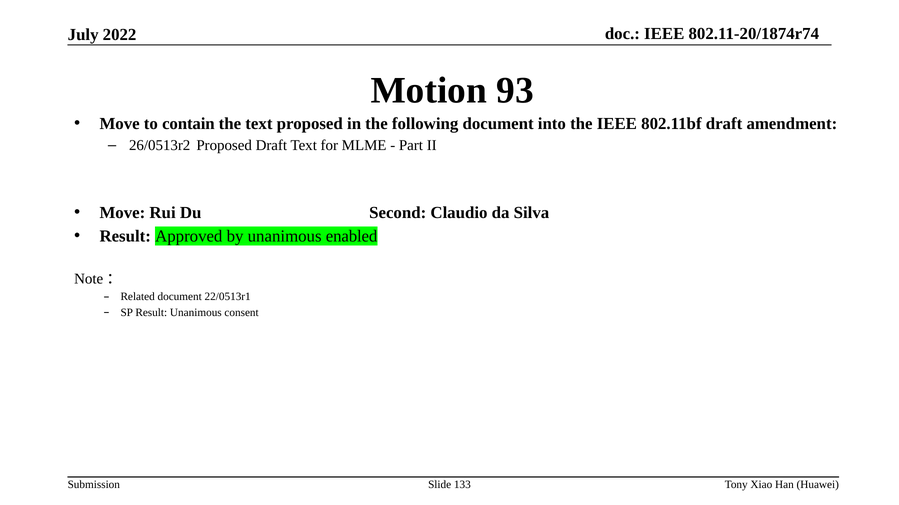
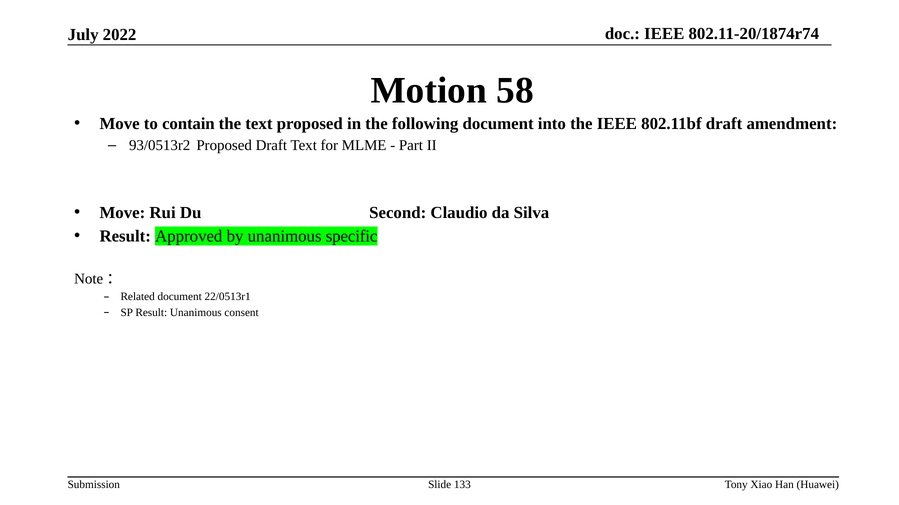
93: 93 -> 58
26/0513r2: 26/0513r2 -> 93/0513r2
enabled: enabled -> specific
